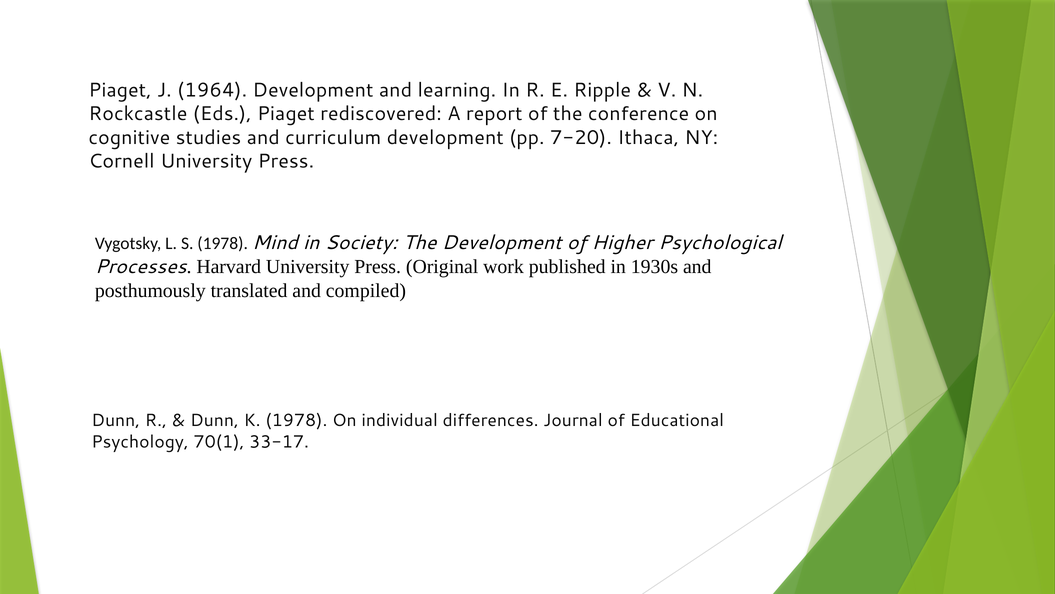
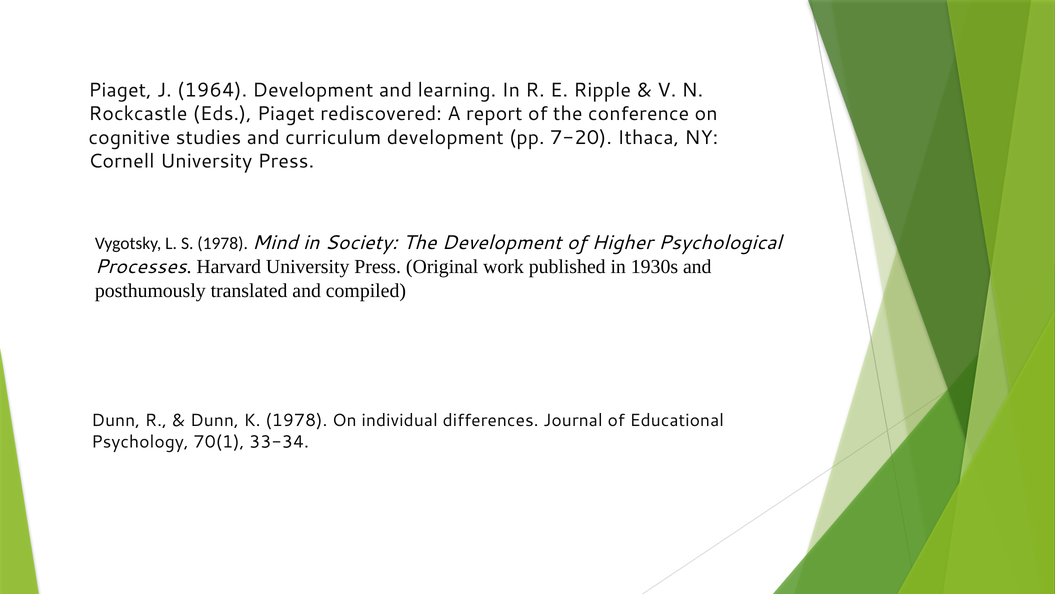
33-17: 33-17 -> 33-34
